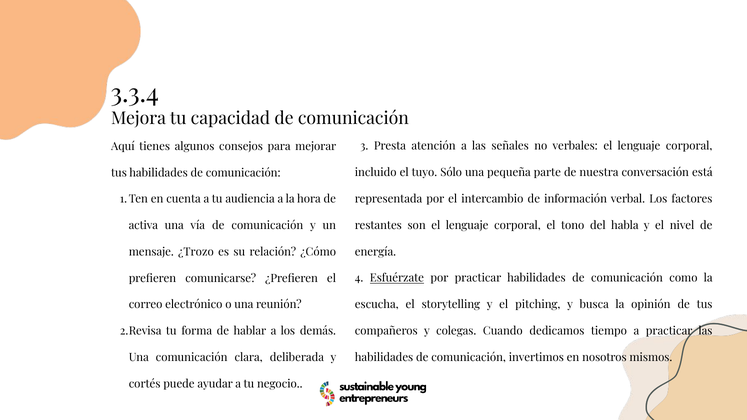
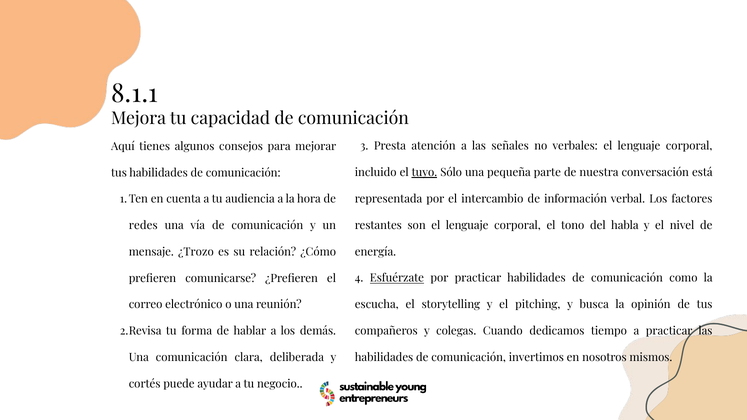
3.3.4: 3.3.4 -> 8.1.1
tuyo underline: none -> present
activa: activa -> redes
